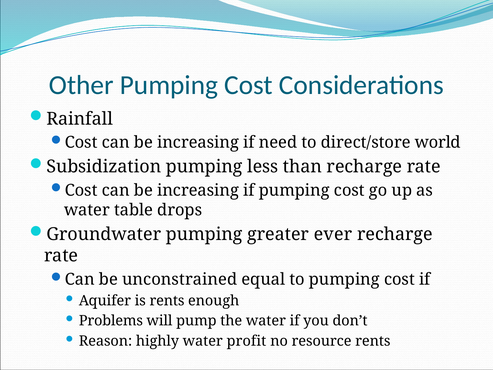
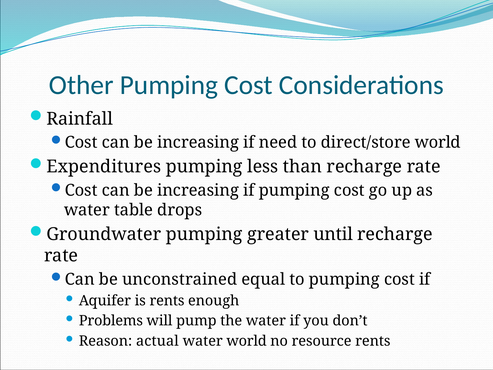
Subsidization: Subsidization -> Expenditures
ever: ever -> until
highly: highly -> actual
water profit: profit -> world
